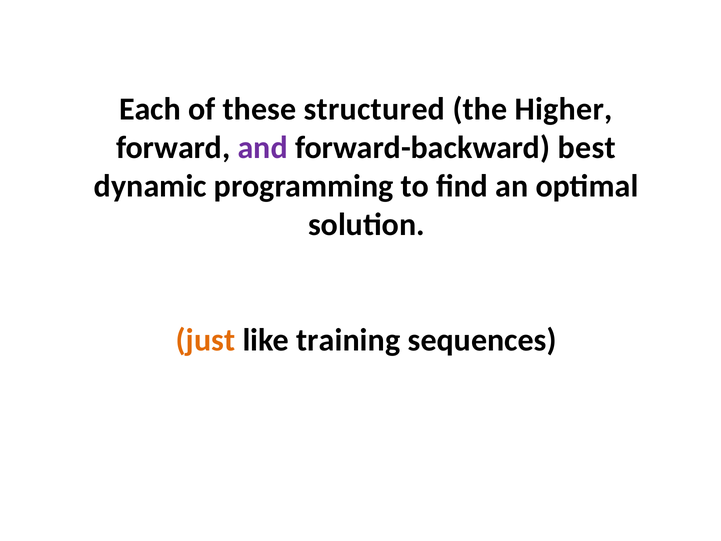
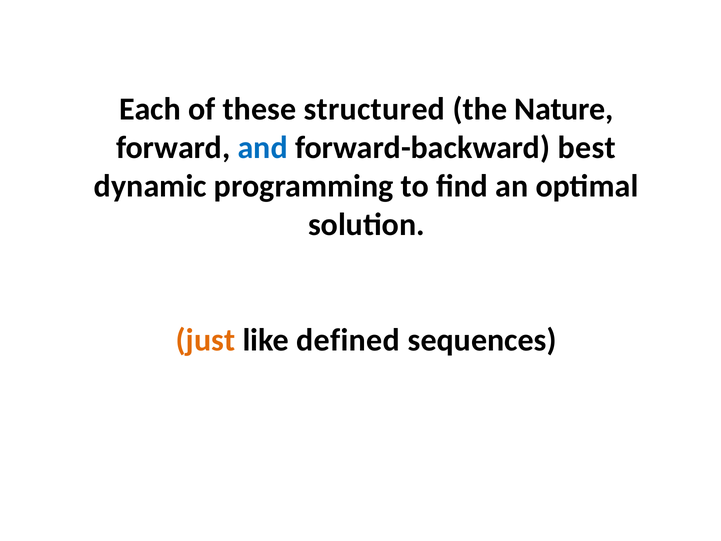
Higher: Higher -> Nature
and colour: purple -> blue
training: training -> defined
